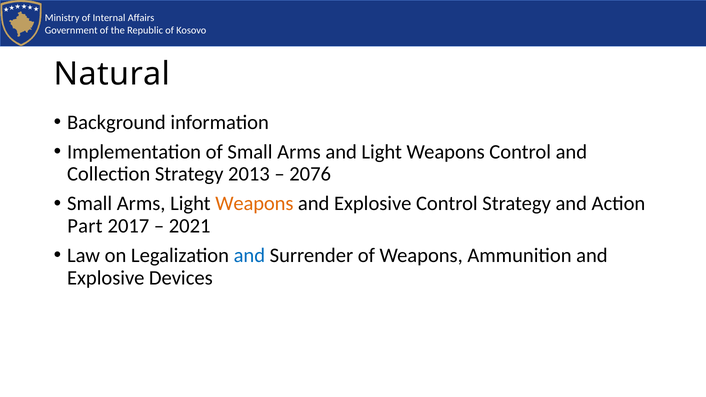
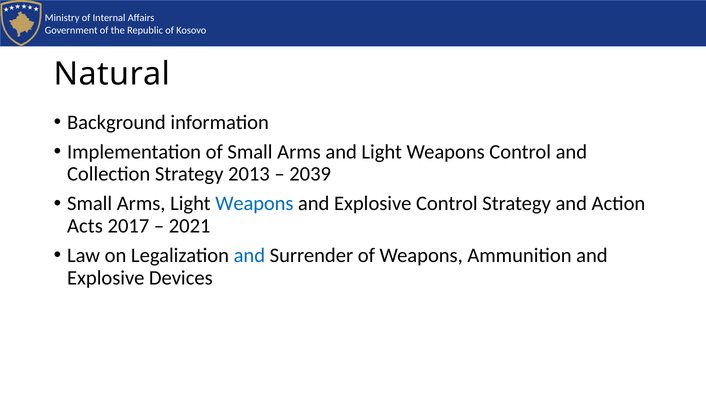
2076: 2076 -> 2039
Weapons at (254, 204) colour: orange -> blue
Part: Part -> Acts
